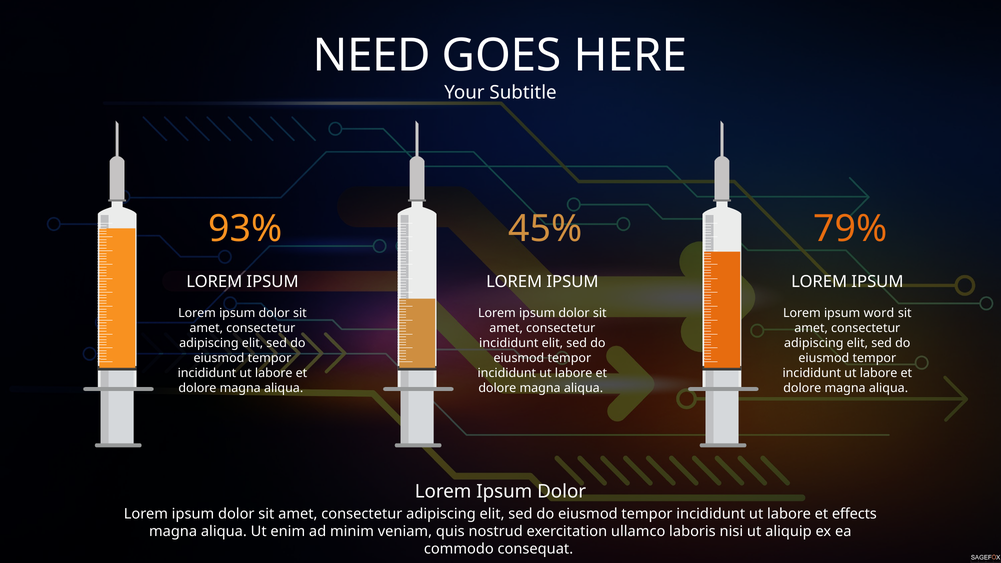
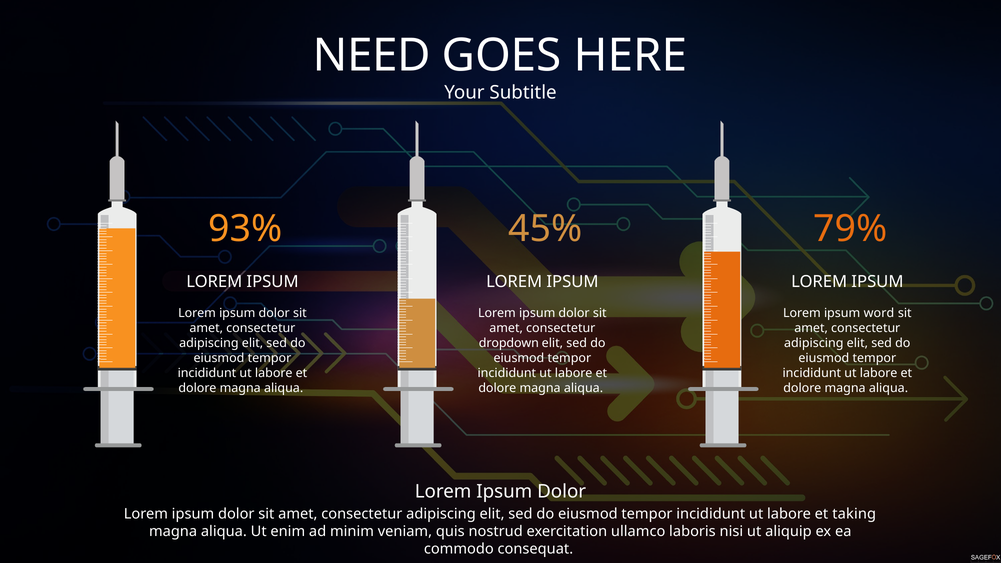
incididunt at (509, 343): incididunt -> dropdown
effects: effects -> taking
